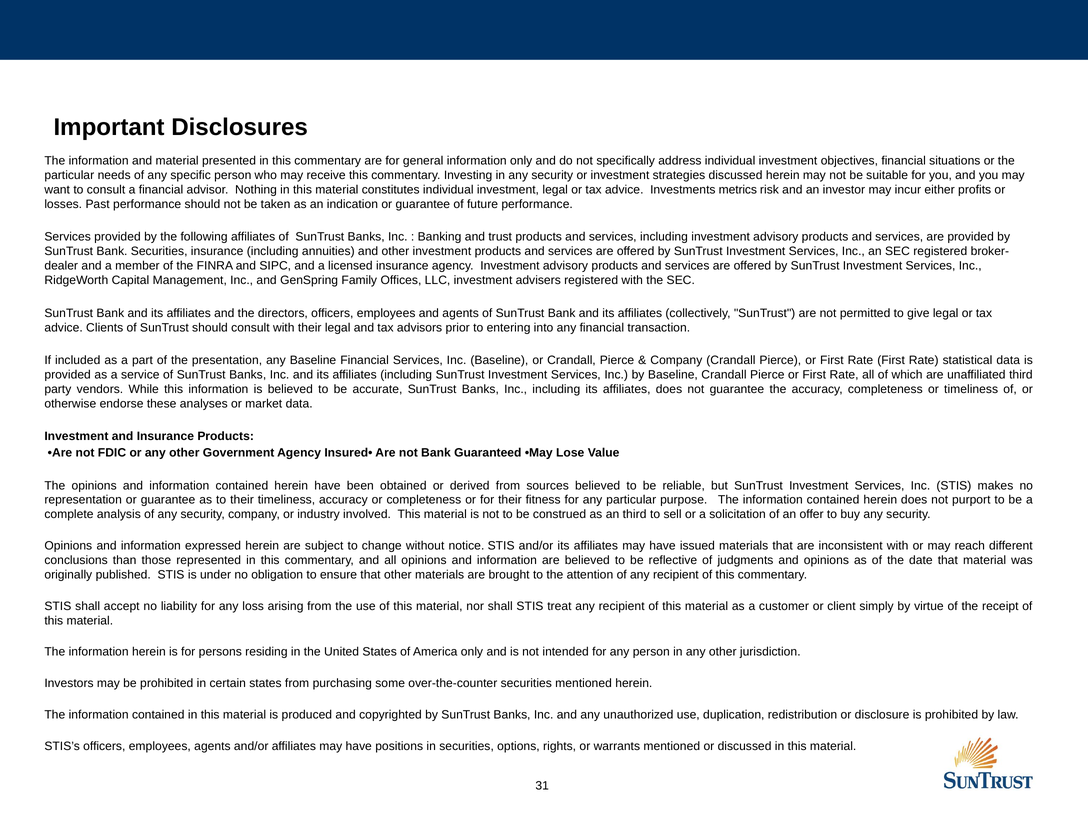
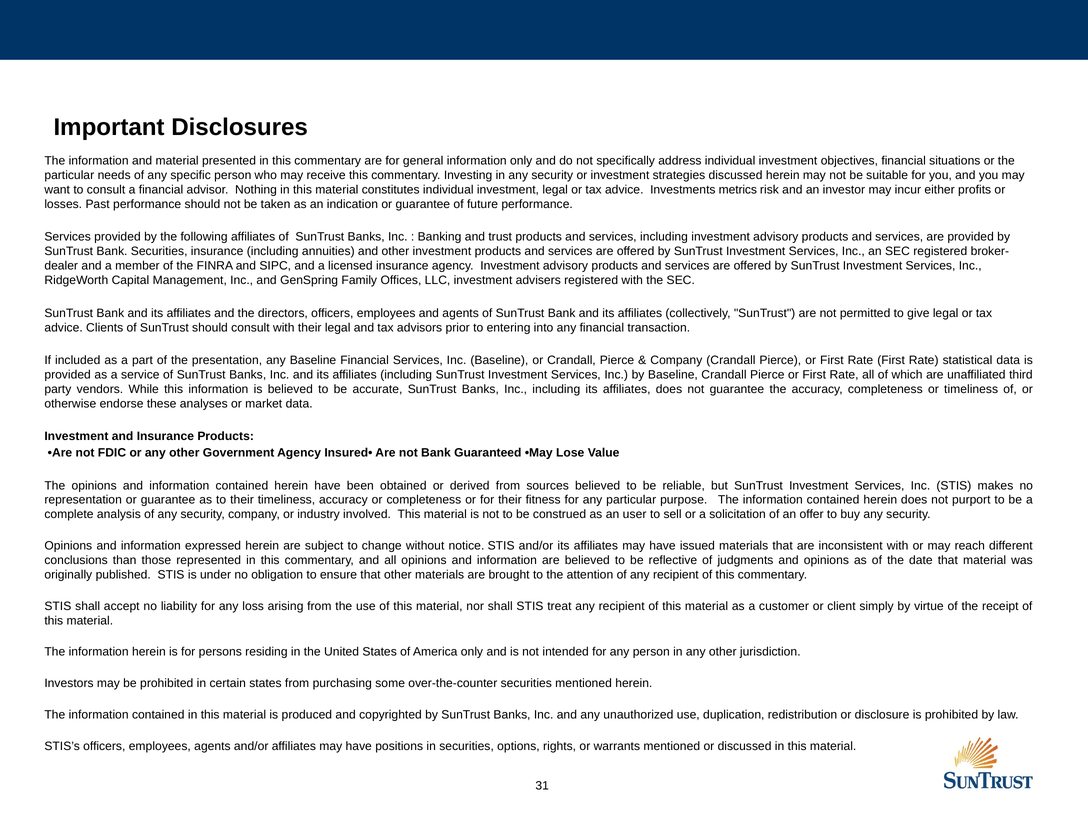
an third: third -> user
